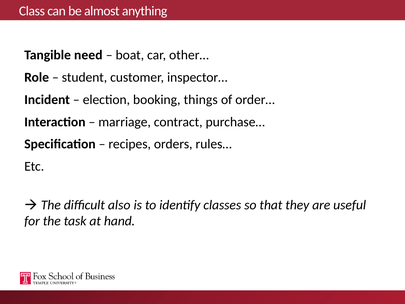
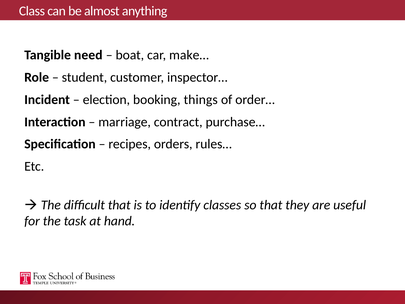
other…: other… -> make…
difficult also: also -> that
